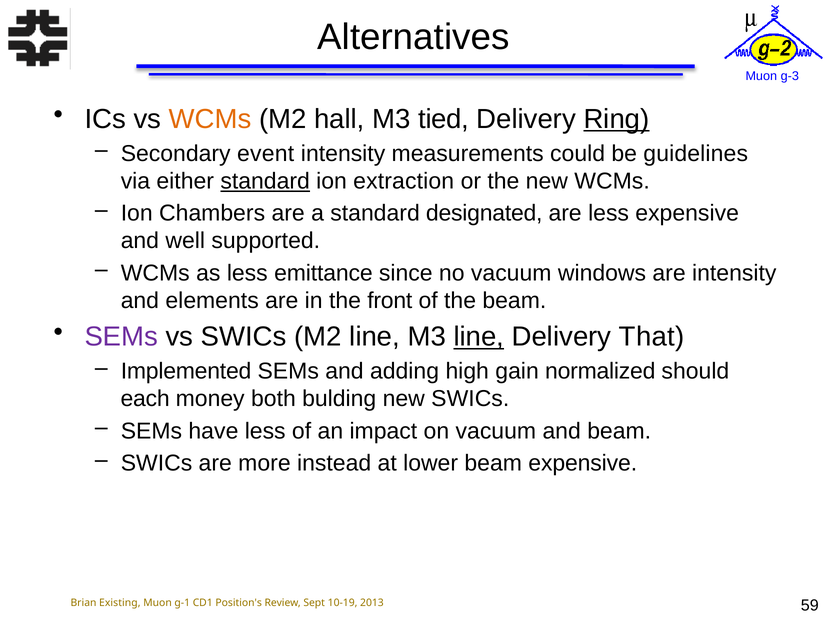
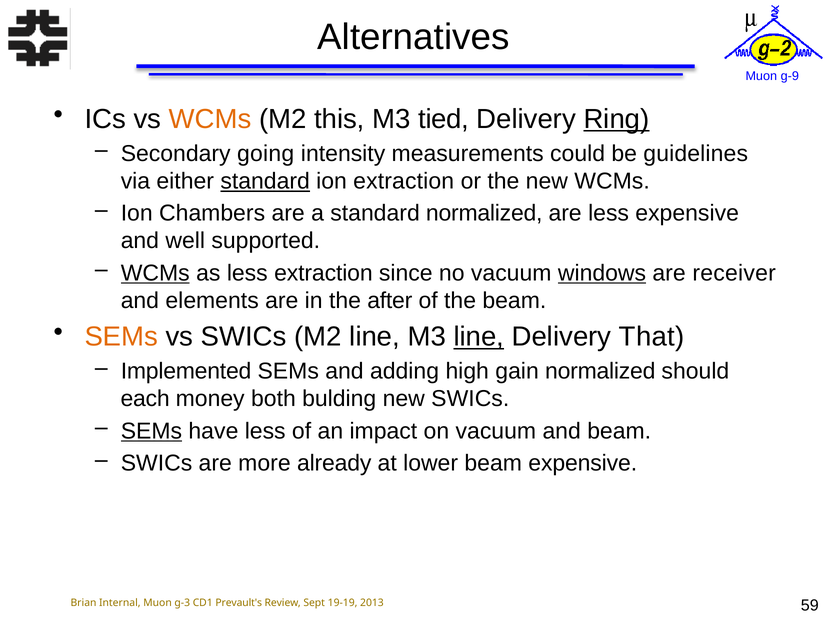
g-3: g-3 -> g-9
hall: hall -> this
event: event -> going
standard designated: designated -> normalized
WCMs at (155, 273) underline: none -> present
less emittance: emittance -> extraction
windows underline: none -> present
are intensity: intensity -> receiver
front: front -> after
SEMs at (121, 337) colour: purple -> orange
SEMs at (151, 431) underline: none -> present
instead: instead -> already
Existing: Existing -> Internal
g-1: g-1 -> g-3
Position's: Position's -> Prevault's
10-19: 10-19 -> 19-19
